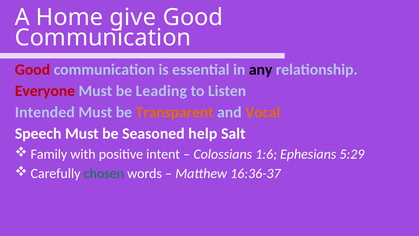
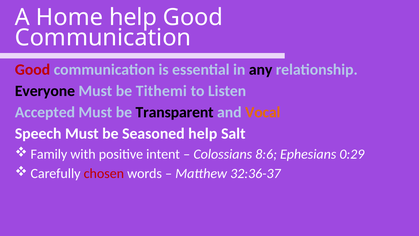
Home give: give -> help
Everyone colour: red -> black
Leading: Leading -> Tithemi
Intended: Intended -> Accepted
Transparent colour: orange -> black
1:6: 1:6 -> 8:6
5:29: 5:29 -> 0:29
chosen colour: green -> red
16:36-37: 16:36-37 -> 32:36-37
